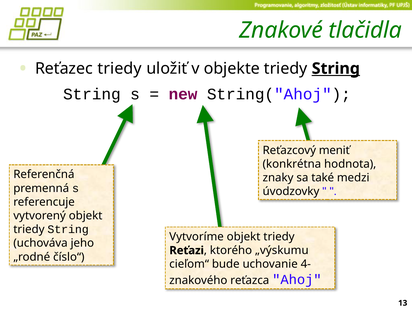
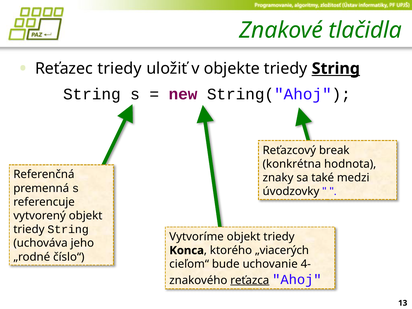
meniť: meniť -> break
Reťazi: Reťazi -> Konca
„výskumu: „výskumu -> „viacerých
reťazca underline: none -> present
